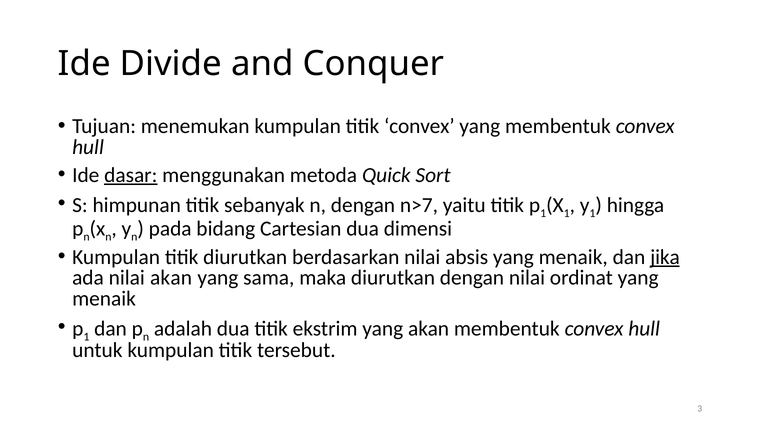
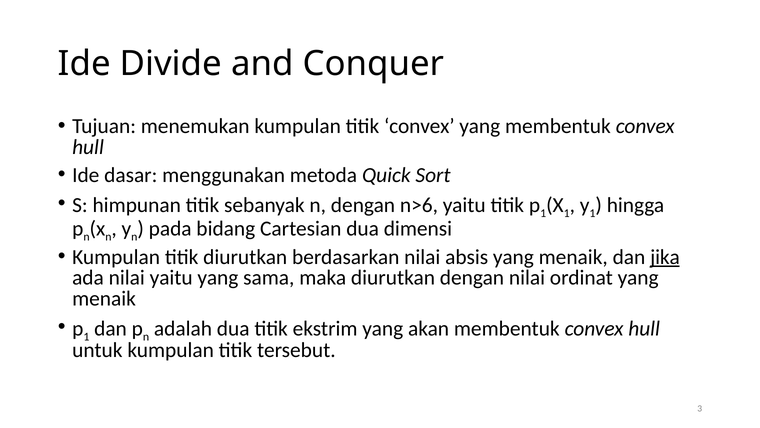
dasar underline: present -> none
n>7: n>7 -> n>6
nilai akan: akan -> yaitu
